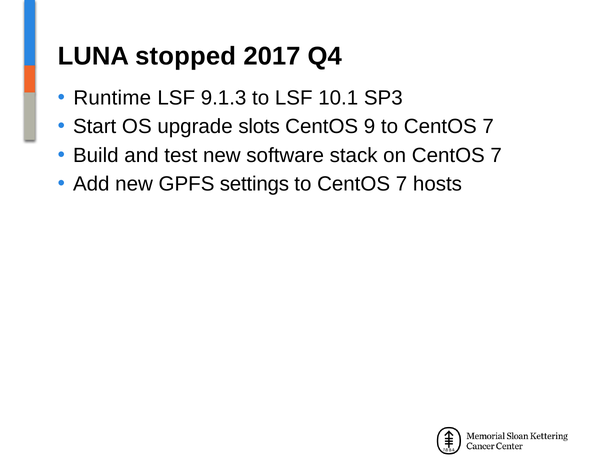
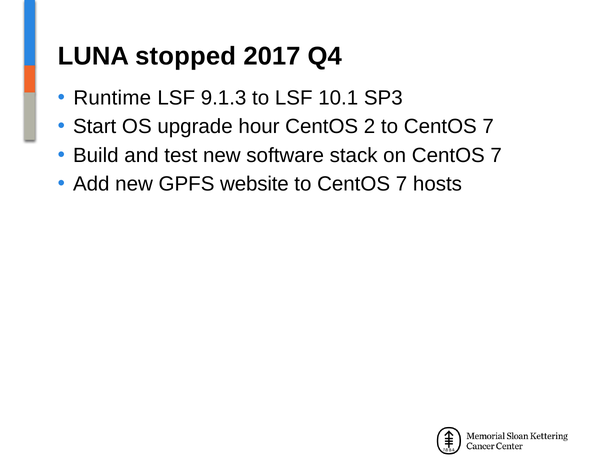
slots: slots -> hour
9: 9 -> 2
settings: settings -> website
